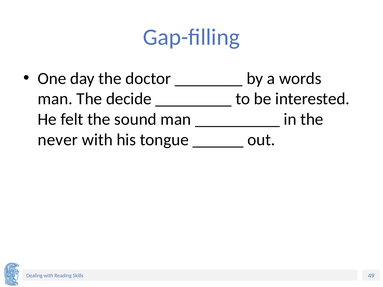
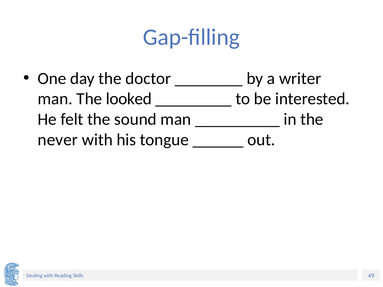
words: words -> writer
decide: decide -> looked
